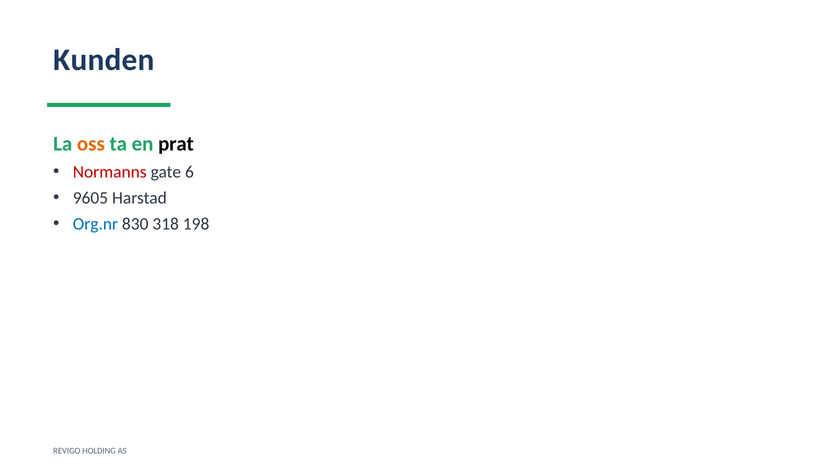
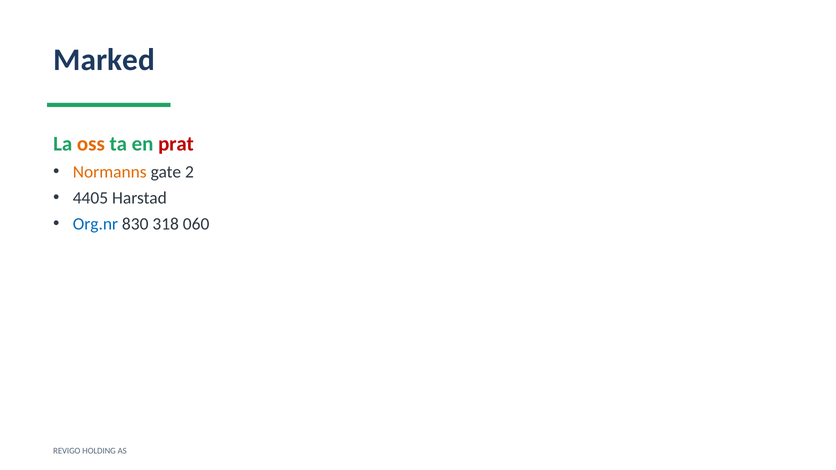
Kunden: Kunden -> Marked
prat colour: black -> red
Normanns colour: red -> orange
6: 6 -> 2
9605: 9605 -> 4405
198: 198 -> 060
